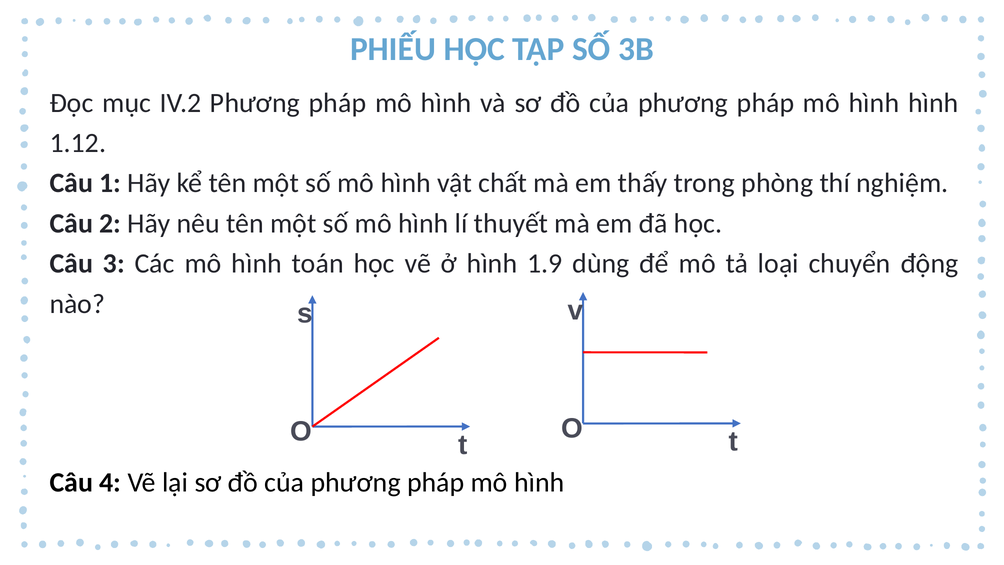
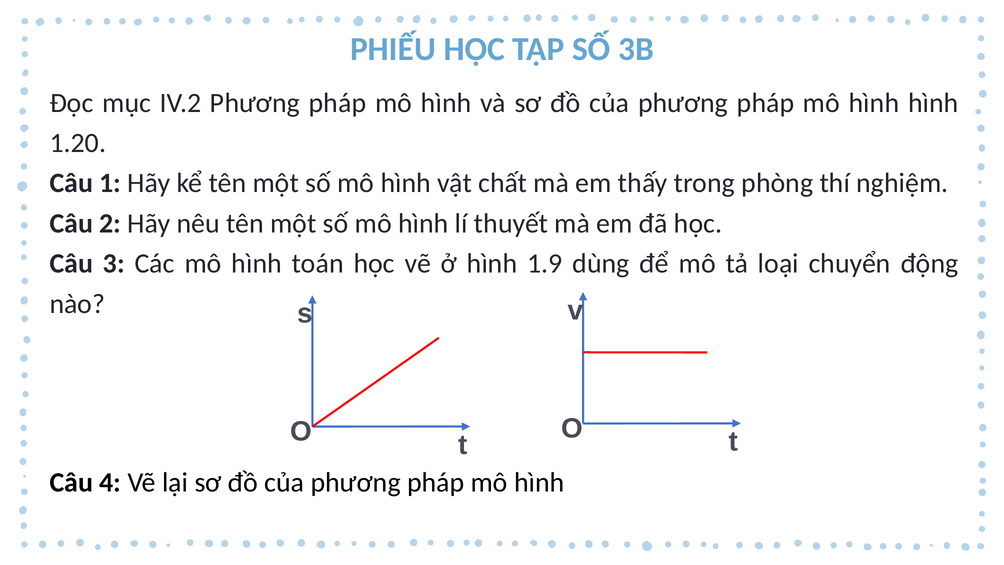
1.12: 1.12 -> 1.20
